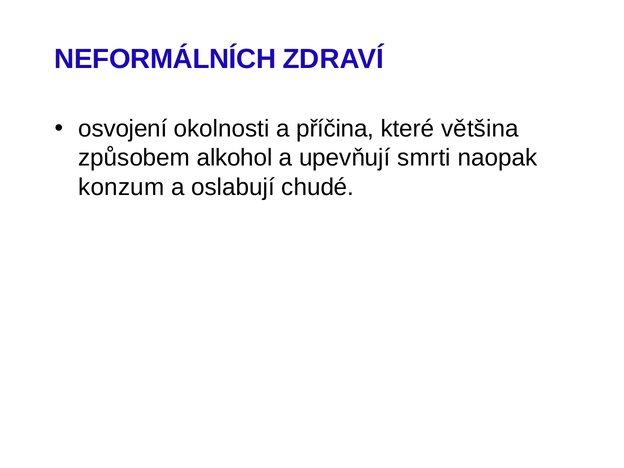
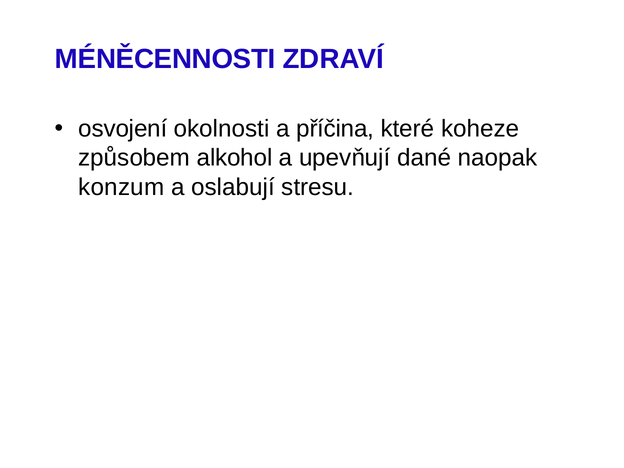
NEFORMÁLNÍCH: NEFORMÁLNÍCH -> MÉNĚCENNOSTI
většina: většina -> koheze
smrti: smrti -> dané
chudé: chudé -> stresu
